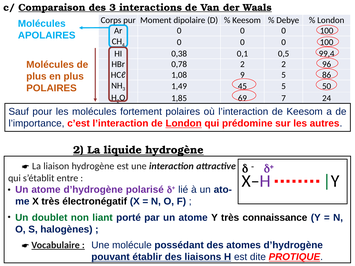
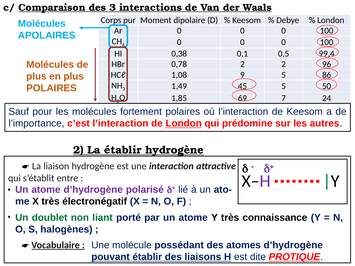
La liquide: liquide -> établir
